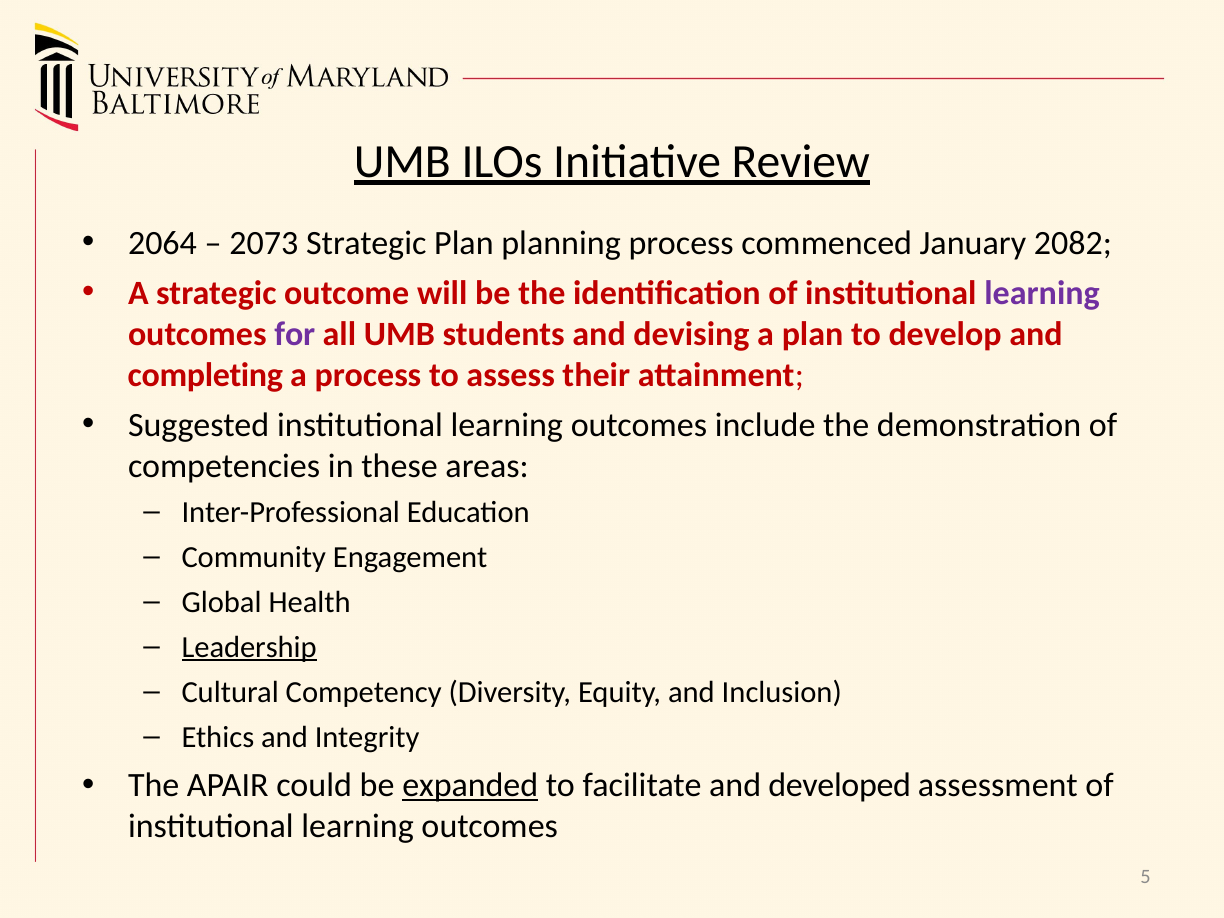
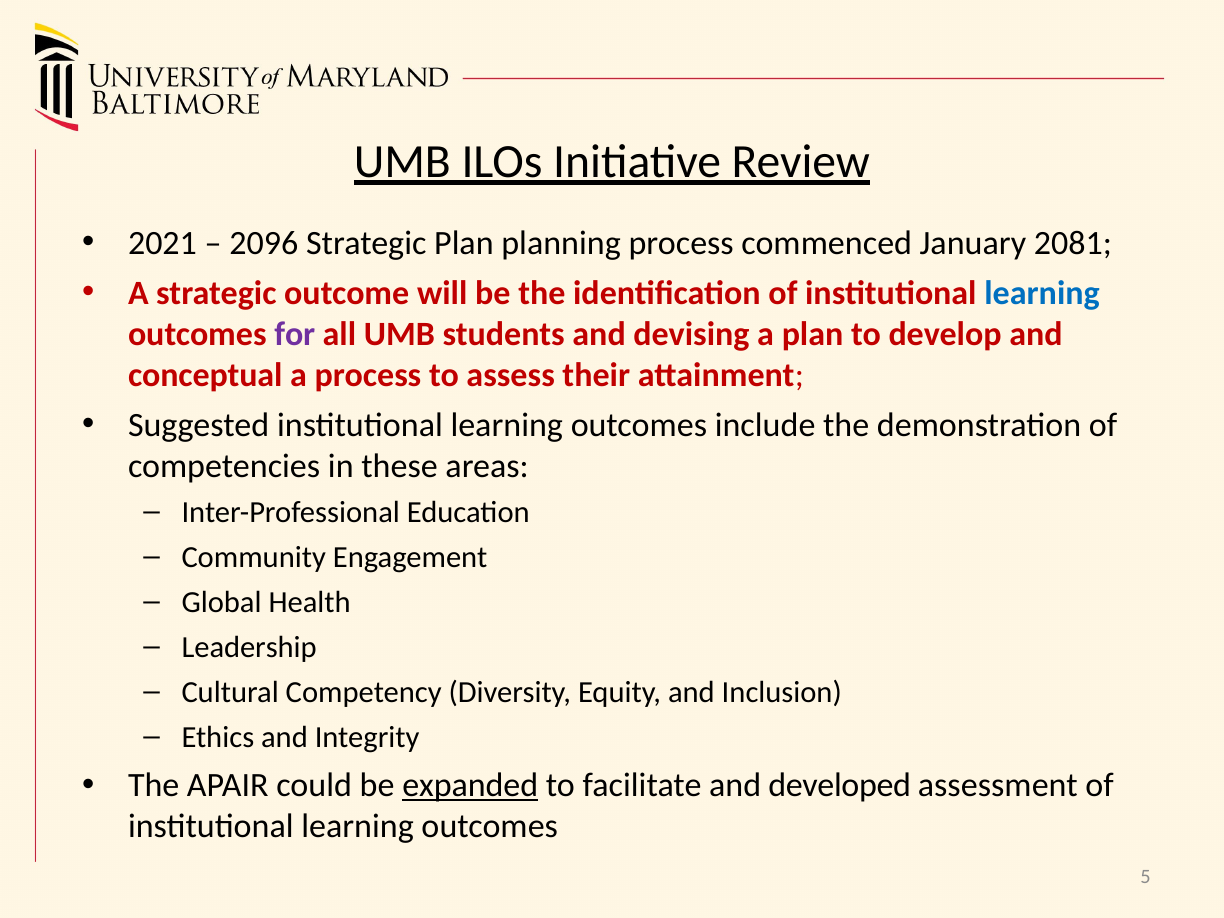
2064: 2064 -> 2021
2073: 2073 -> 2096
2082: 2082 -> 2081
learning at (1042, 293) colour: purple -> blue
completing: completing -> conceptual
Leadership underline: present -> none
